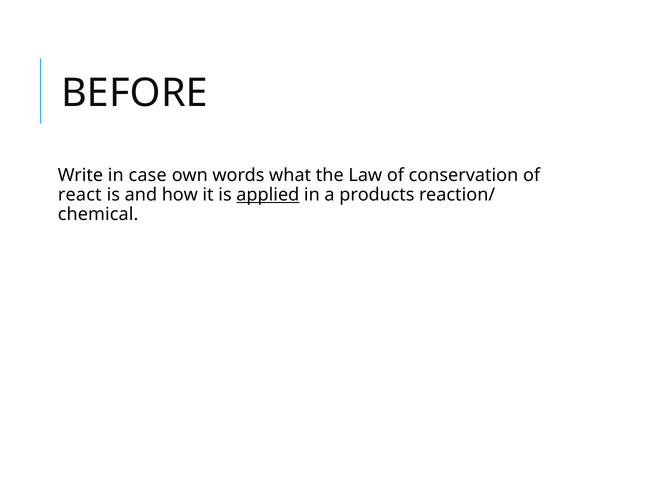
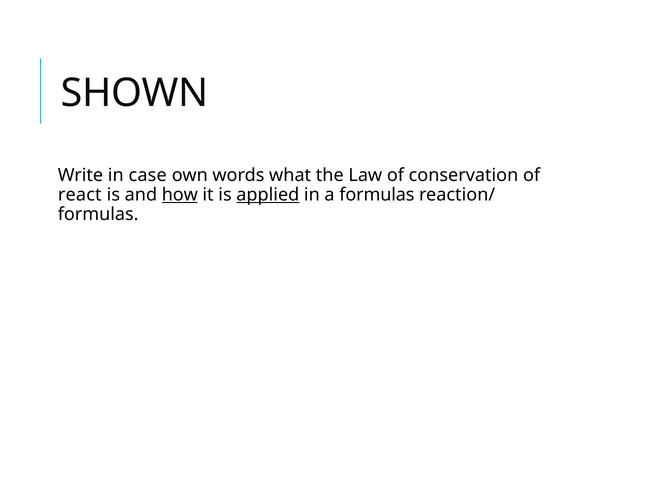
BEFORE: BEFORE -> SHOWN
how underline: none -> present
a products: products -> formulas
chemical at (98, 214): chemical -> formulas
